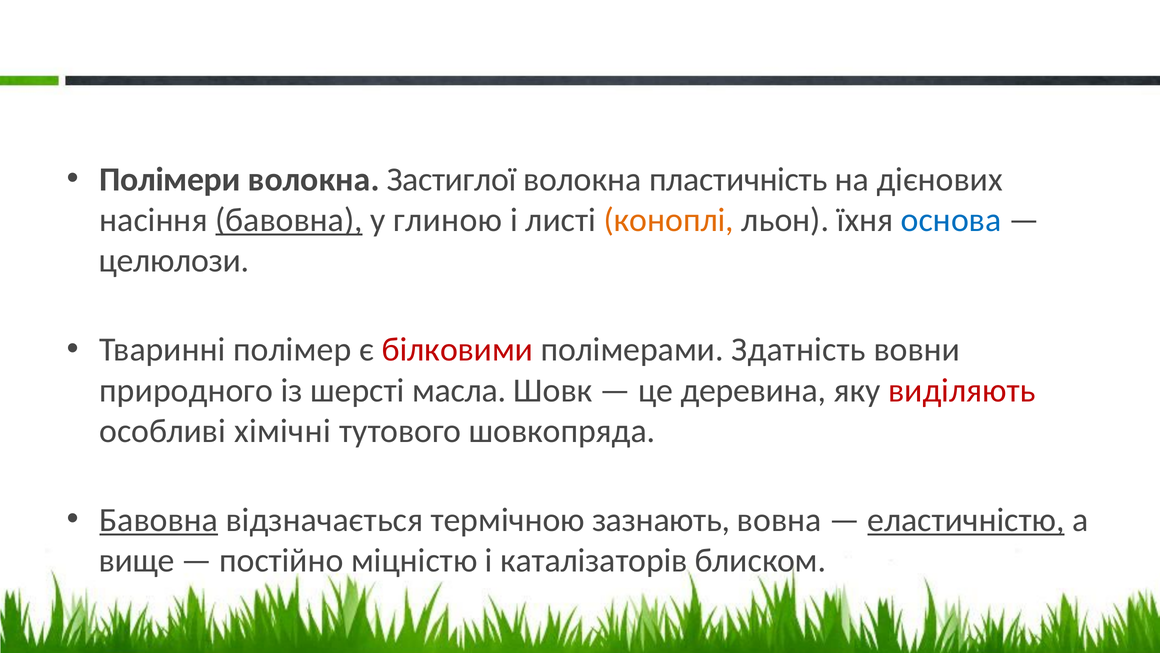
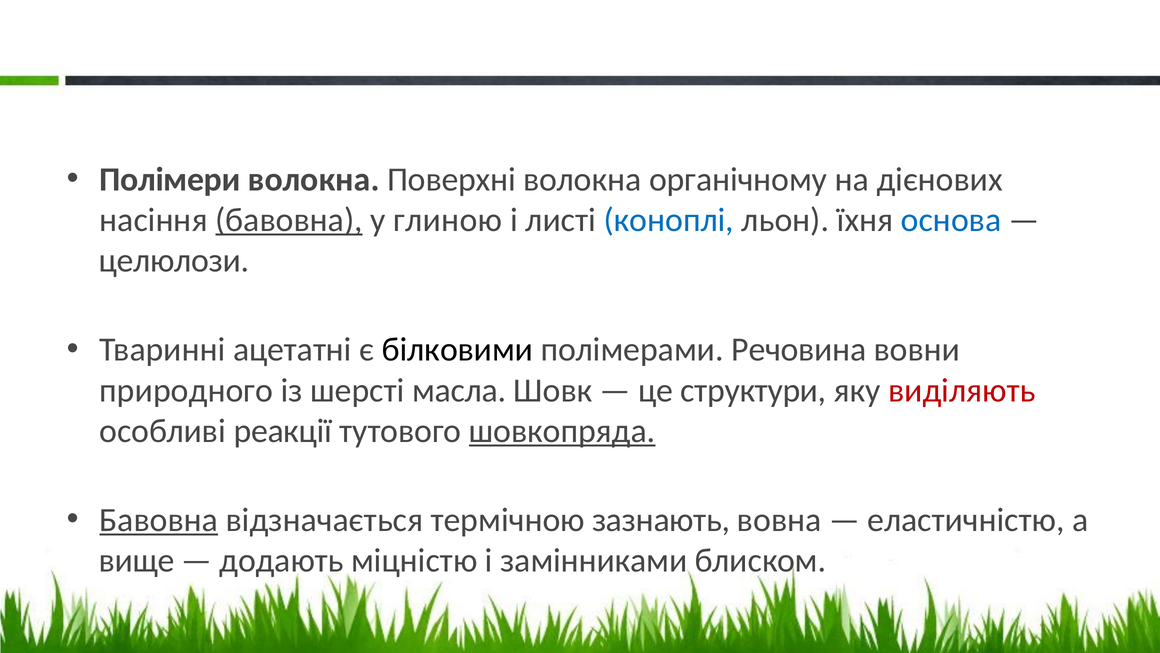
Застиглої: Застиглої -> Поверхні
пластичність: пластичність -> органічному
коноплі colour: orange -> blue
полімер: полімер -> ацетатні
білковими colour: red -> black
Здатність: Здатність -> Речовина
деревина: деревина -> структури
хімічні: хімічні -> реакції
шовкопряда underline: none -> present
еластичністю underline: present -> none
постійно: постійно -> додають
каталізаторів: каталізаторів -> замінниками
